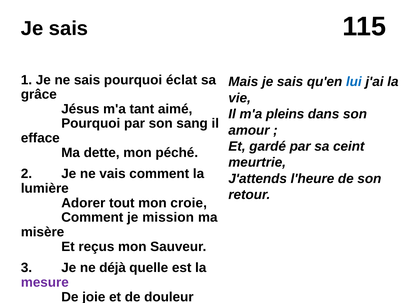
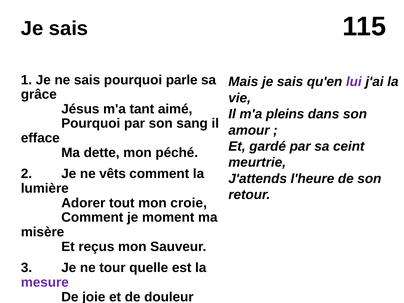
éclat: éclat -> parle
lui at (354, 82) colour: blue -> purple
vais: vais -> vêts
mission: mission -> moment
déjà: déjà -> tour
